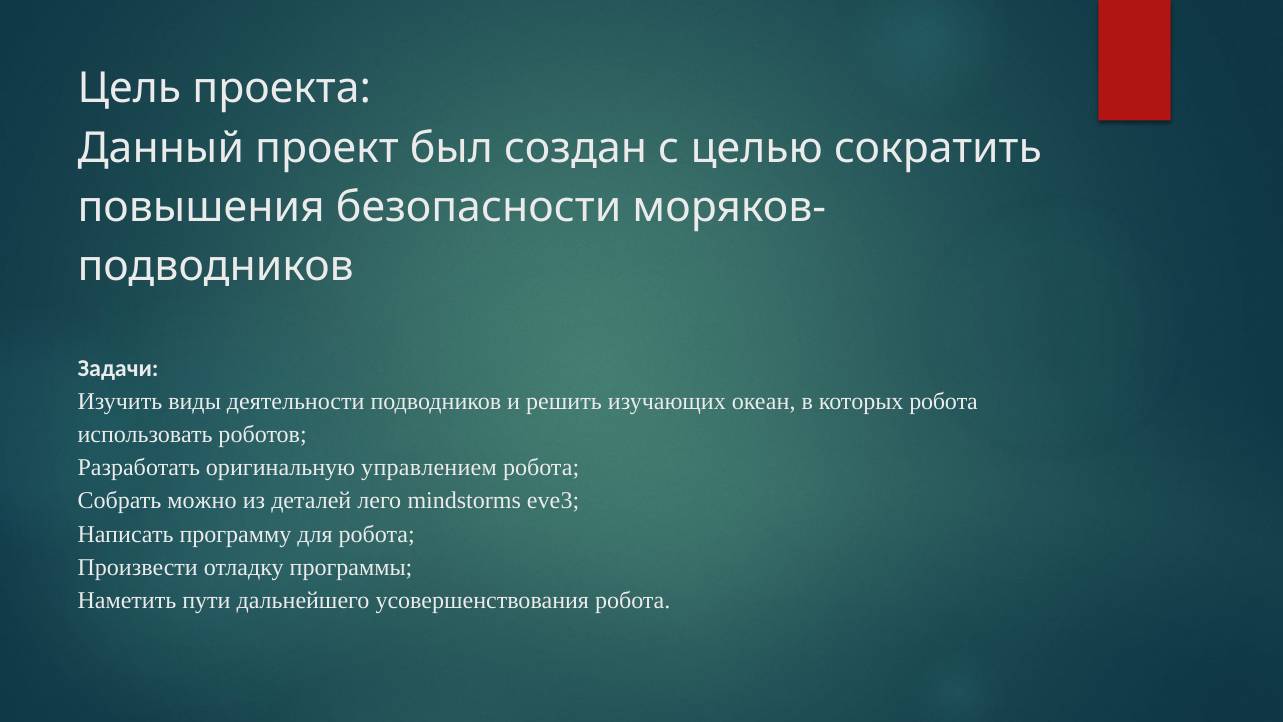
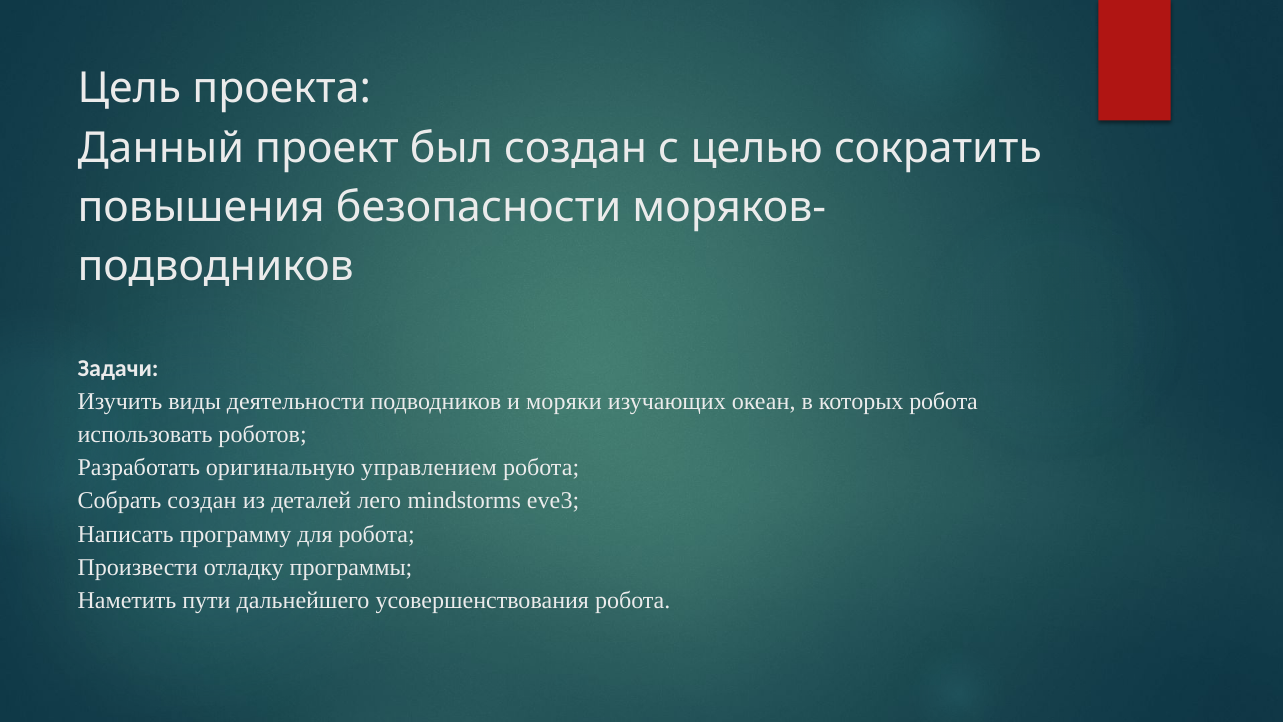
решить: решить -> моряки
Собрать можно: можно -> создан
